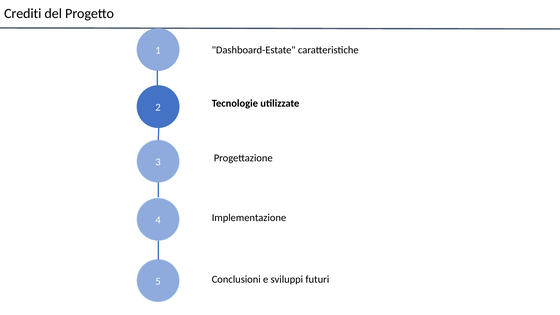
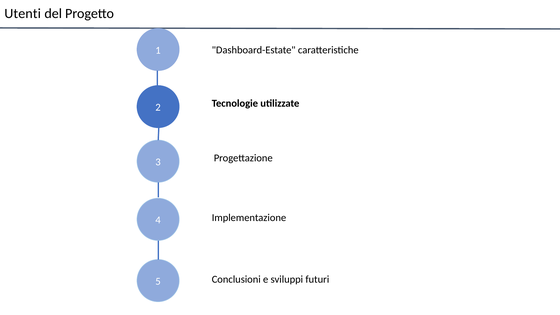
Crediti: Crediti -> Utenti
